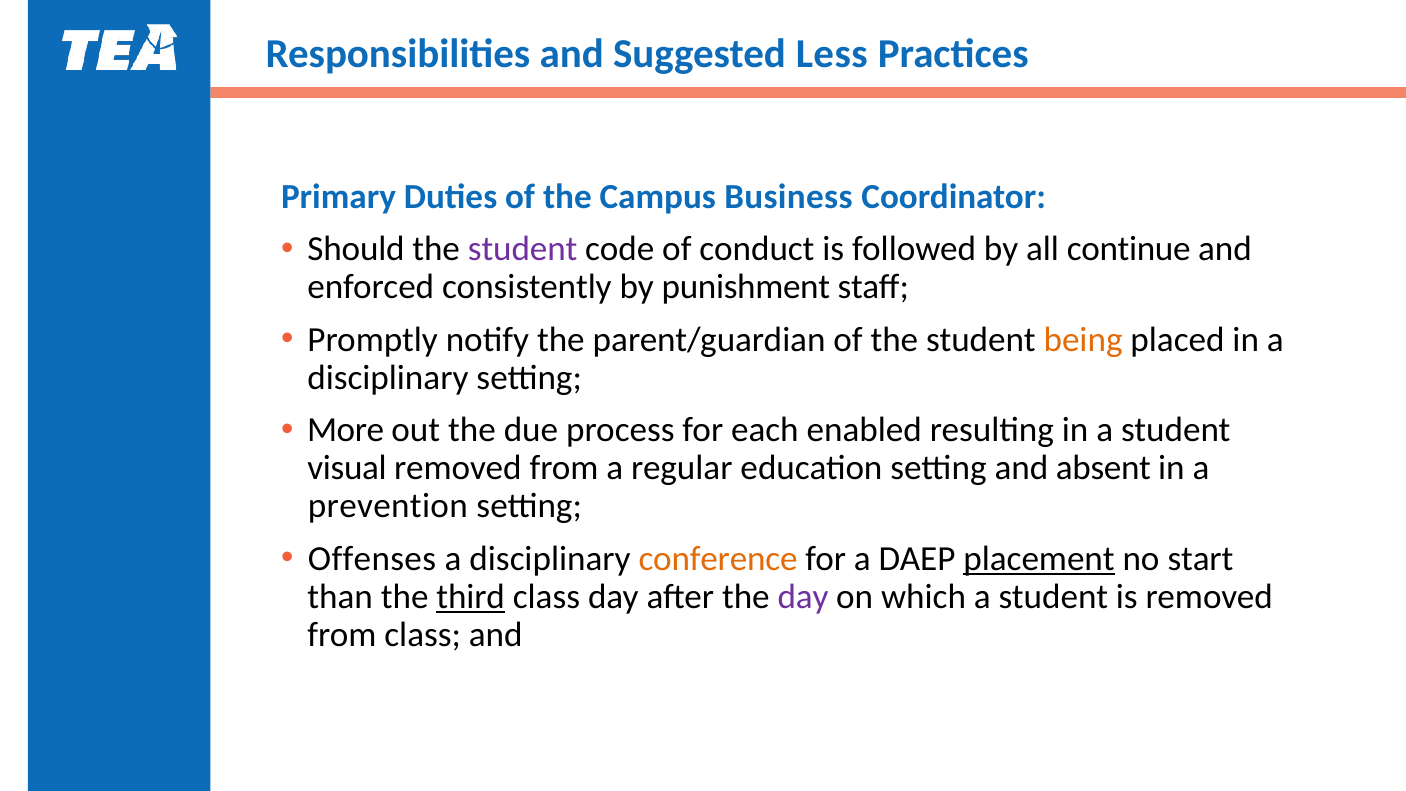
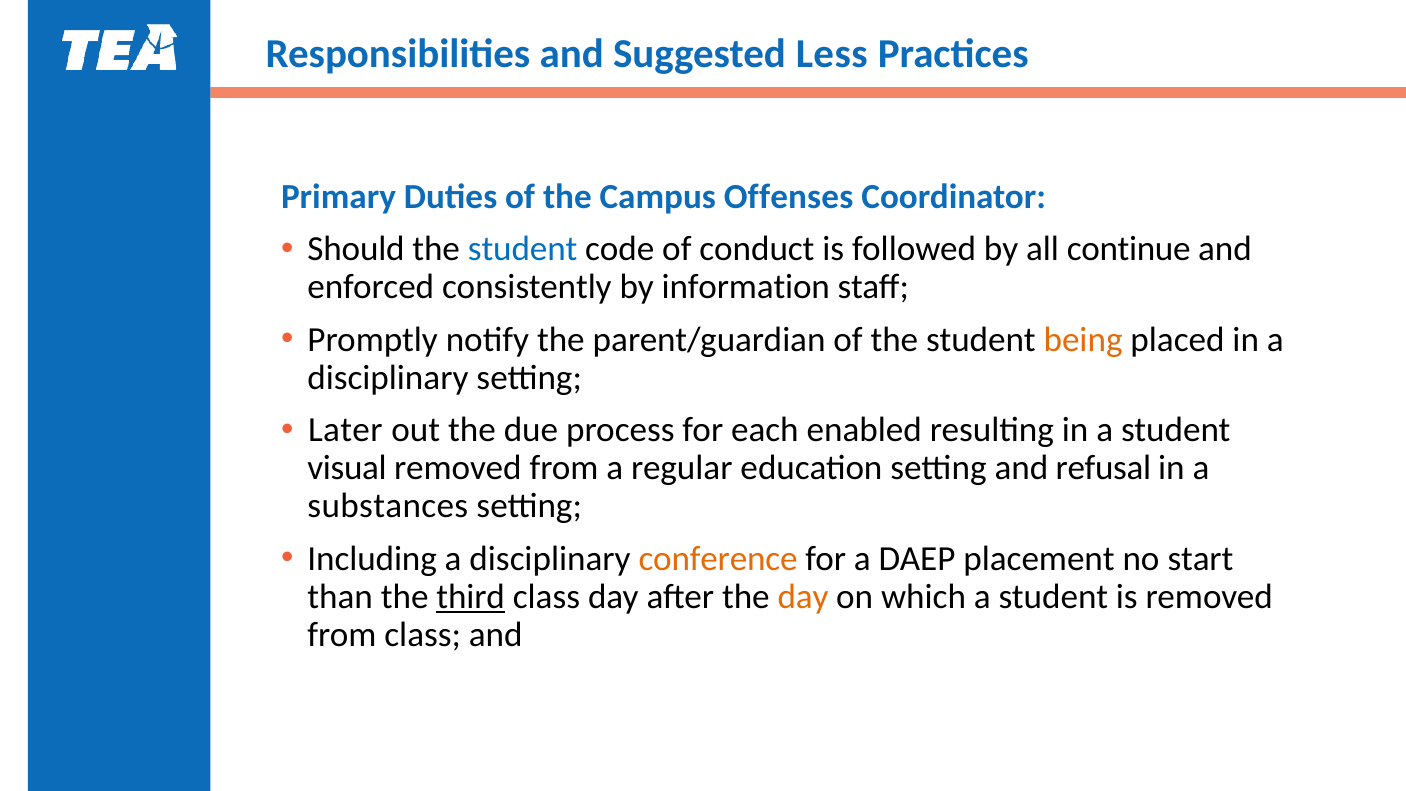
Business: Business -> Offenses
student at (523, 249) colour: purple -> blue
punishment: punishment -> information
More: More -> Later
absent: absent -> refusal
prevention: prevention -> substances
Offenses: Offenses -> Including
placement underline: present -> none
day at (803, 597) colour: purple -> orange
